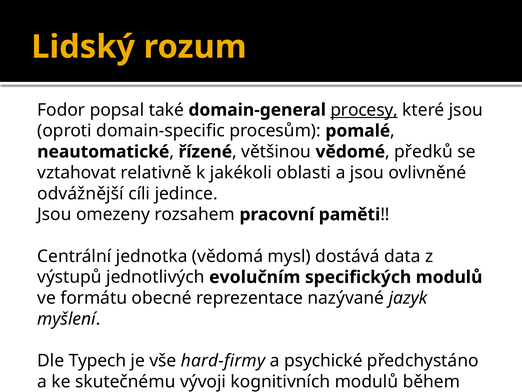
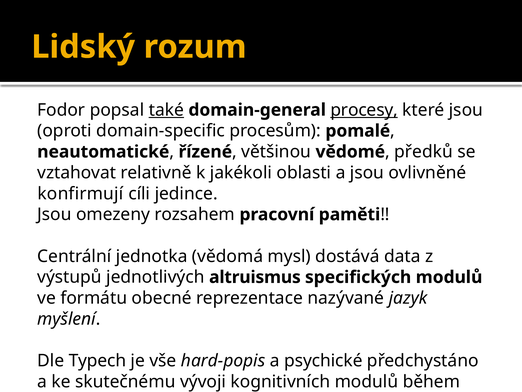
také underline: none -> present
odvážnější: odvážnější -> konfirmují
evolučním: evolučním -> altruismus
hard-firmy: hard-firmy -> hard-popis
